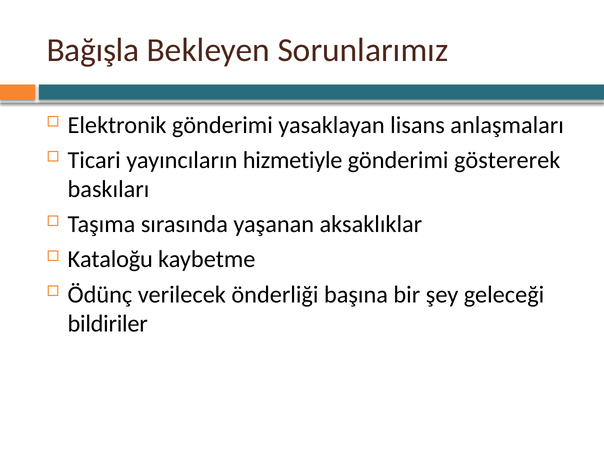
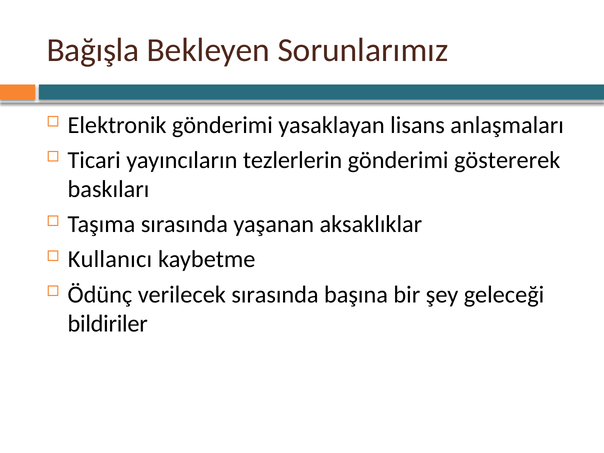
hizmetiyle: hizmetiyle -> tezlerlerin
Kataloğu: Kataloğu -> Kullanıcı
verilecek önderliği: önderliği -> sırasında
